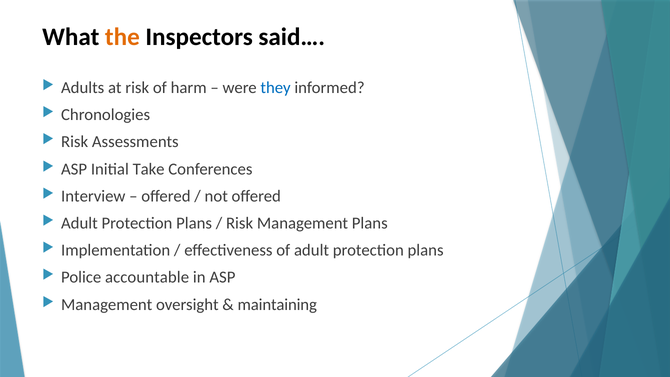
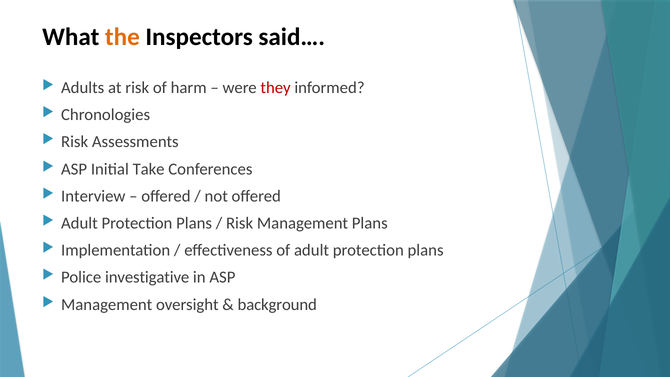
they colour: blue -> red
accountable: accountable -> investigative
maintaining: maintaining -> background
